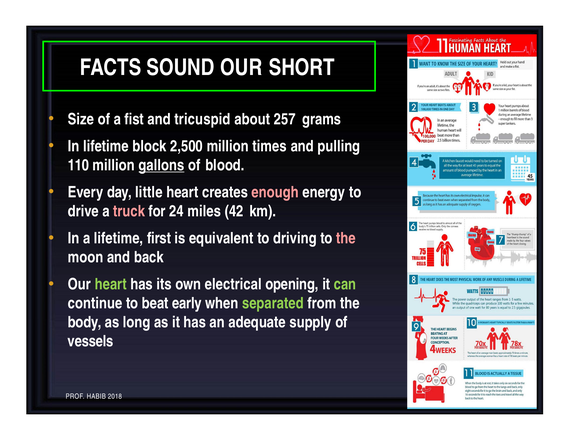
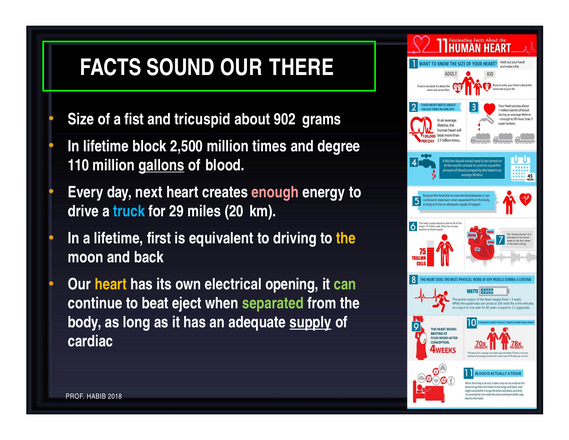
SHORT: SHORT -> THERE
257: 257 -> 902
pulling: pulling -> degree
little: little -> next
truck colour: pink -> light blue
24: 24 -> 29
42: 42 -> 20
the at (346, 238) colour: pink -> yellow
heart at (111, 284) colour: light green -> yellow
early: early -> eject
supply underline: none -> present
vessels: vessels -> cardiac
